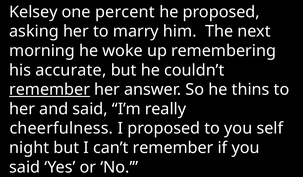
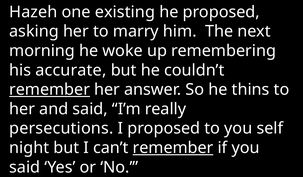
Kelsey: Kelsey -> Hazeh
percent: percent -> existing
cheerfulness: cheerfulness -> persecutions
remember at (173, 148) underline: none -> present
